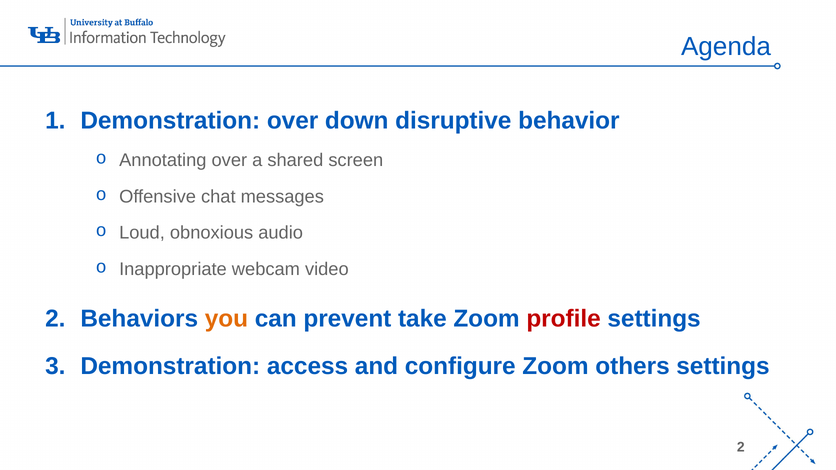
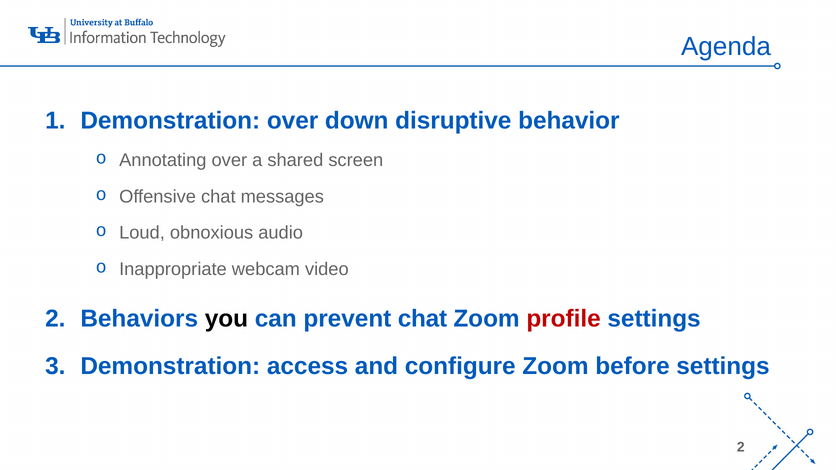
you colour: orange -> black
prevent take: take -> chat
others: others -> before
